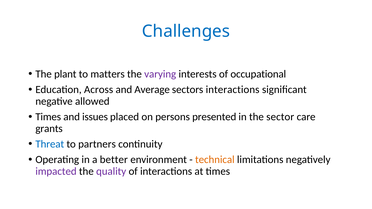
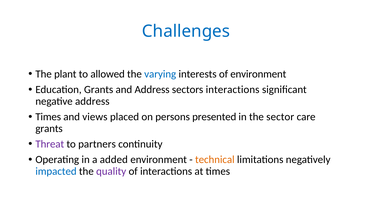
matters: matters -> allowed
varying colour: purple -> blue
of occupational: occupational -> environment
Education Across: Across -> Grants
and Average: Average -> Address
negative allowed: allowed -> address
issues: issues -> views
Threat colour: blue -> purple
better: better -> added
impacted colour: purple -> blue
